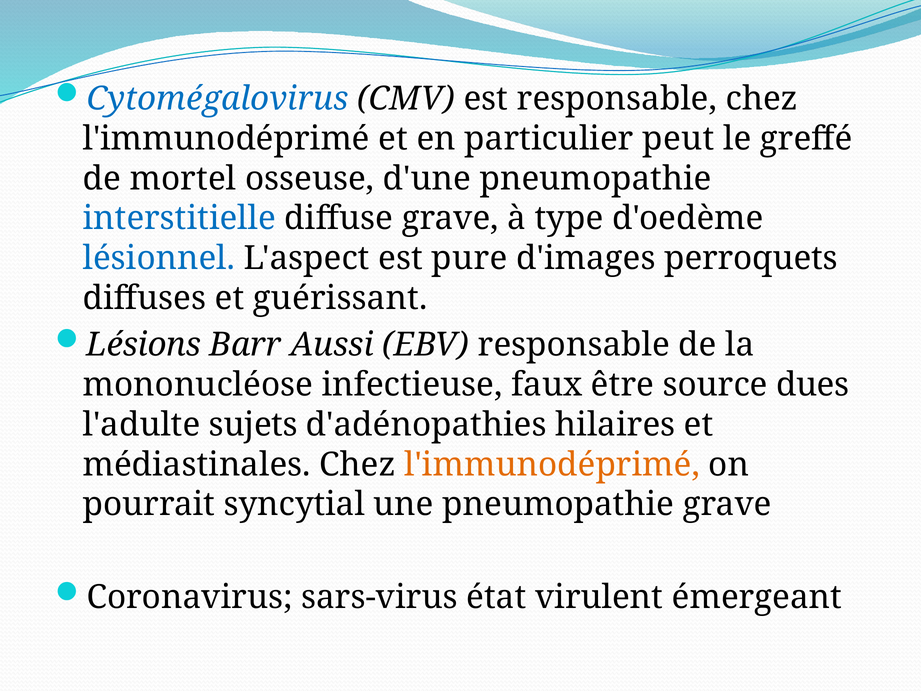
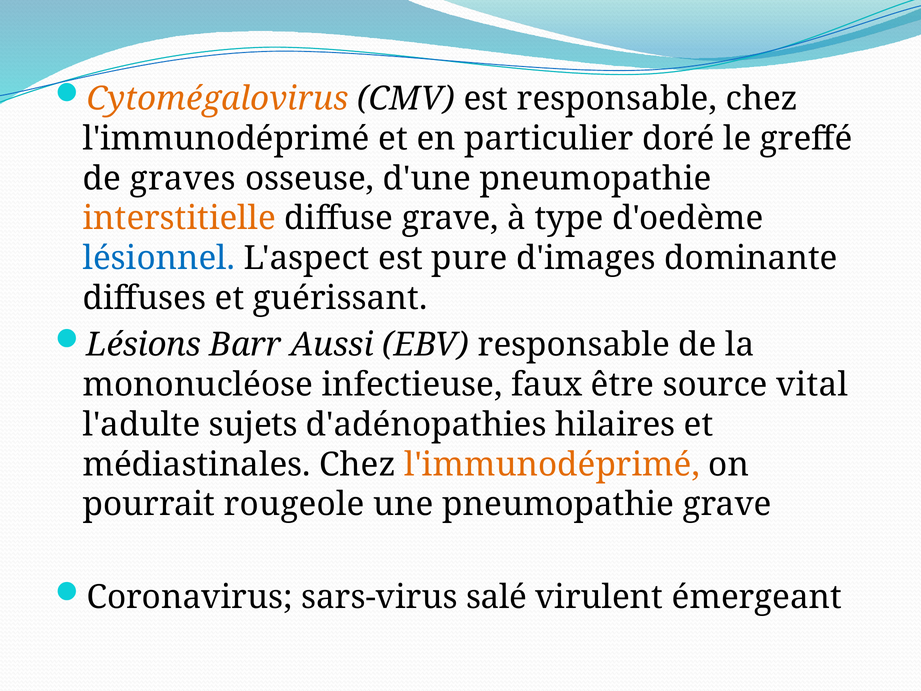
Cytomégalovirus colour: blue -> orange
peut: peut -> doré
mortel: mortel -> graves
interstitielle colour: blue -> orange
perroquets: perroquets -> dominante
dues: dues -> vital
syncytial: syncytial -> rougeole
état: état -> salé
